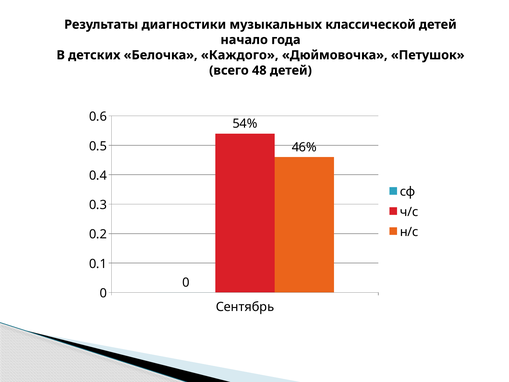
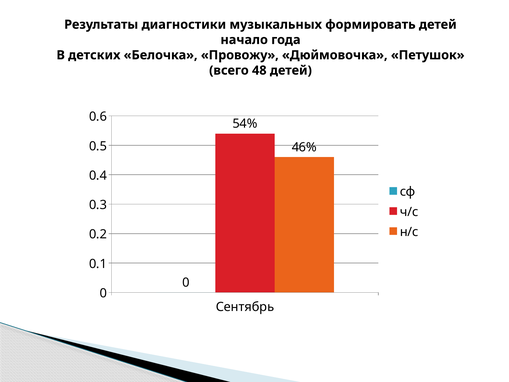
классической: классической -> формировать
Каждого: Каждого -> Провожу
